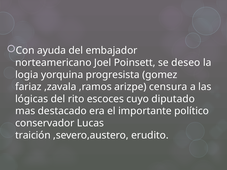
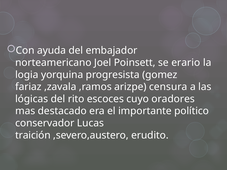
deseo: deseo -> erario
diputado: diputado -> oradores
